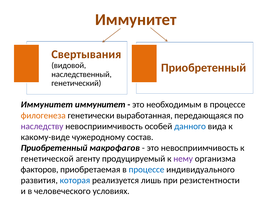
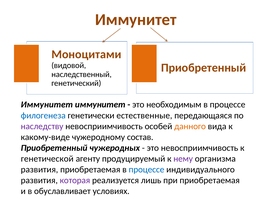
Свертывания: Свертывания -> Моноцитами
филогенеза colour: orange -> blue
выработанная: выработанная -> естественные
данного colour: blue -> orange
макрофагов: макрофагов -> чужеродных
факторов at (40, 170): факторов -> развития
которая colour: blue -> purple
при резистентности: резистентности -> приобретаемая
человеческого: человеческого -> обуславливает
